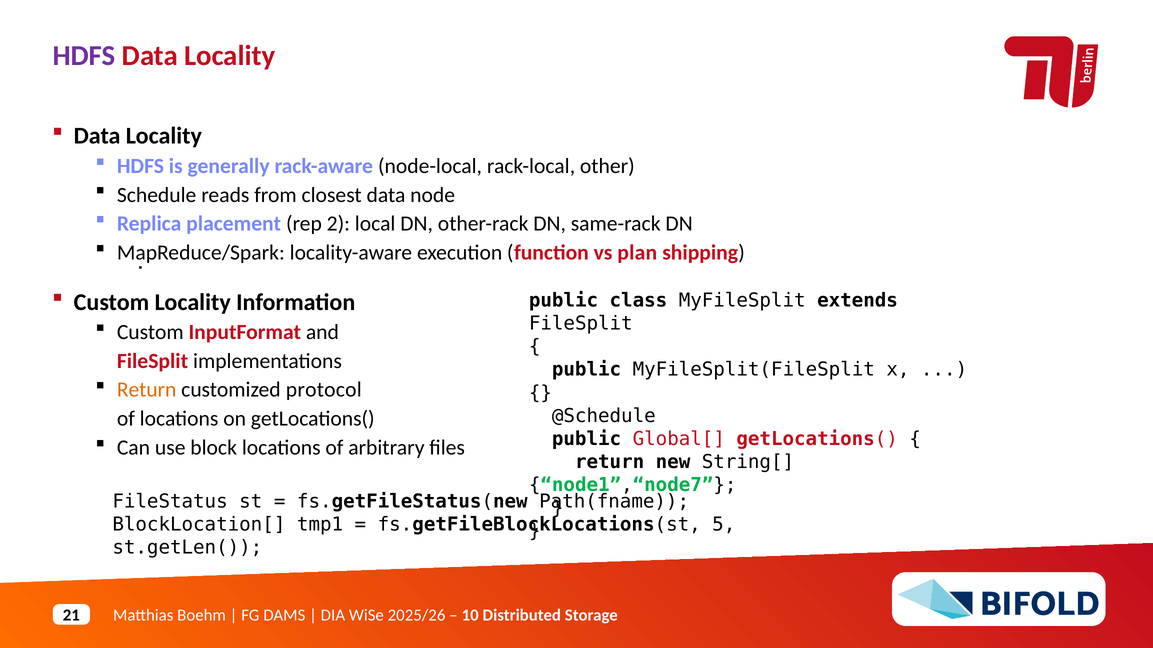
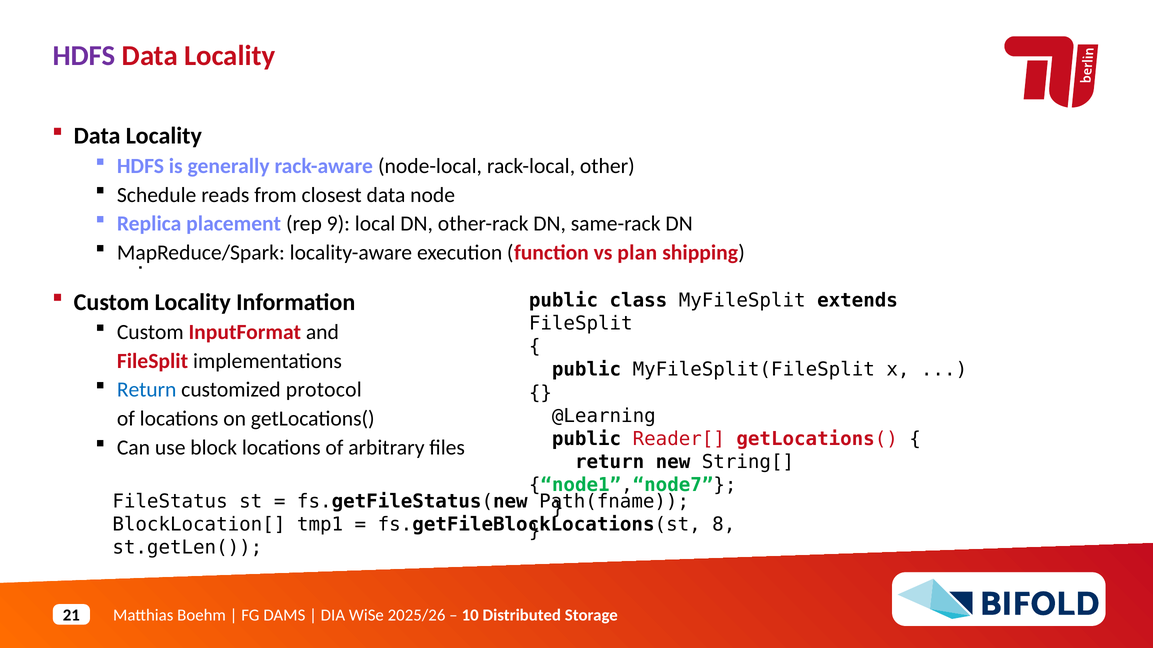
2: 2 -> 9
Return at (147, 390) colour: orange -> blue
@Schedule: @Schedule -> @Learning
Global[: Global[ -> Reader[
5: 5 -> 8
